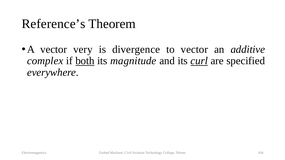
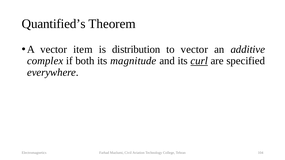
Reference’s: Reference’s -> Quantified’s
very: very -> item
divergence: divergence -> distribution
both underline: present -> none
